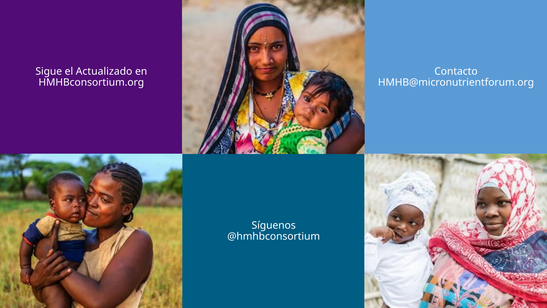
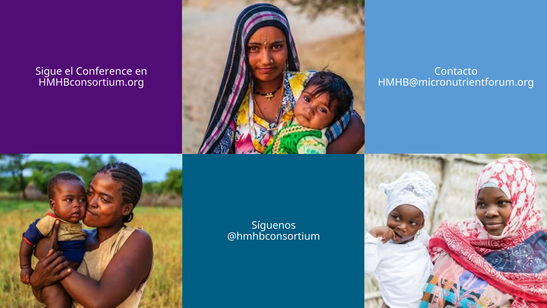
Actualizado: Actualizado -> Conference
